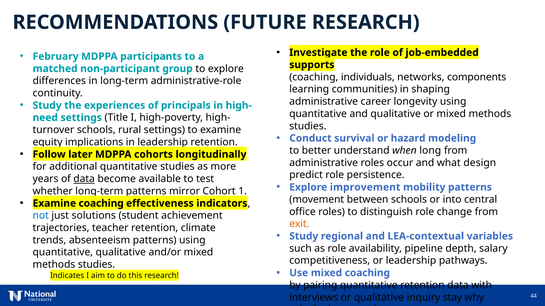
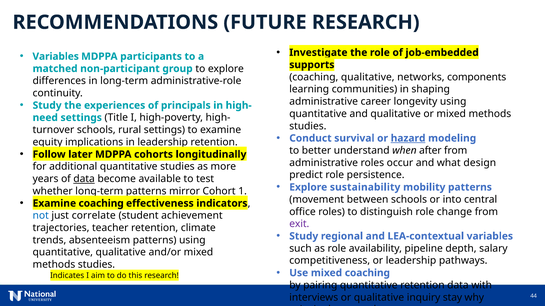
February at (56, 57): February -> Variables
coaching individuals: individuals -> qualitative
hazard underline: none -> present
long: long -> after
improvement: improvement -> sustainability
solutions: solutions -> correlate
exit colour: orange -> purple
